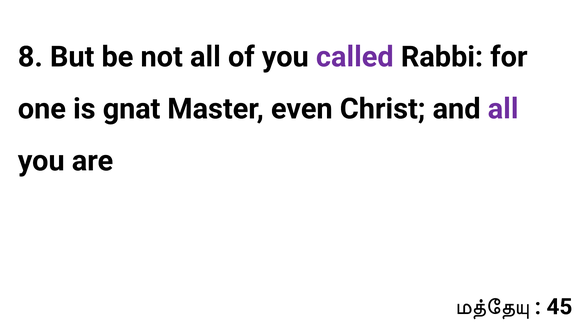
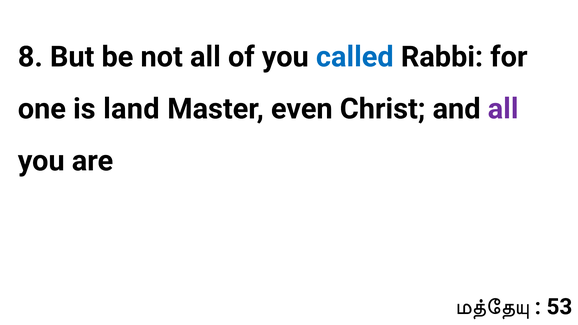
called colour: purple -> blue
gnat: gnat -> land
45: 45 -> 53
